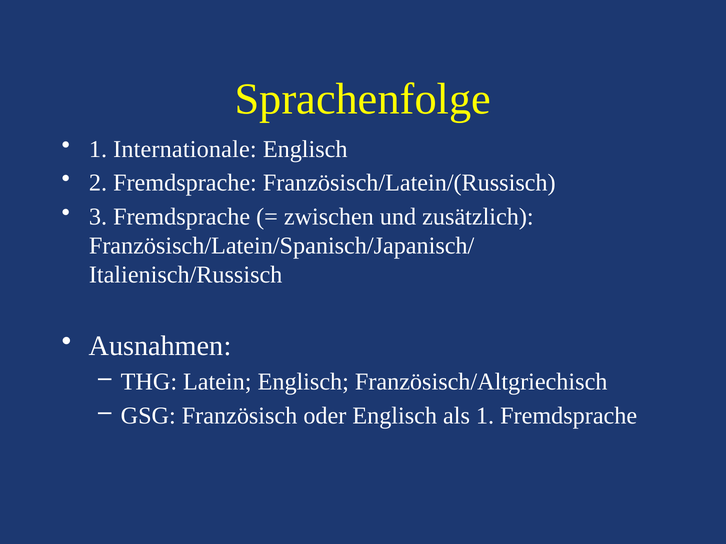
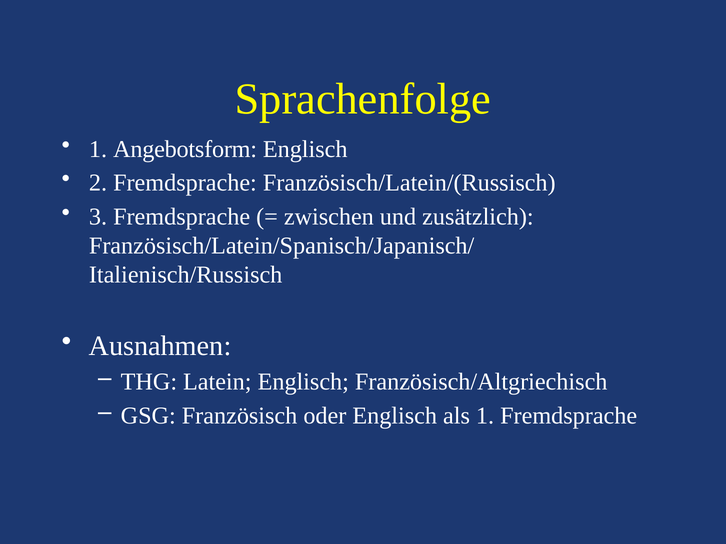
Internationale: Internationale -> Angebotsform
